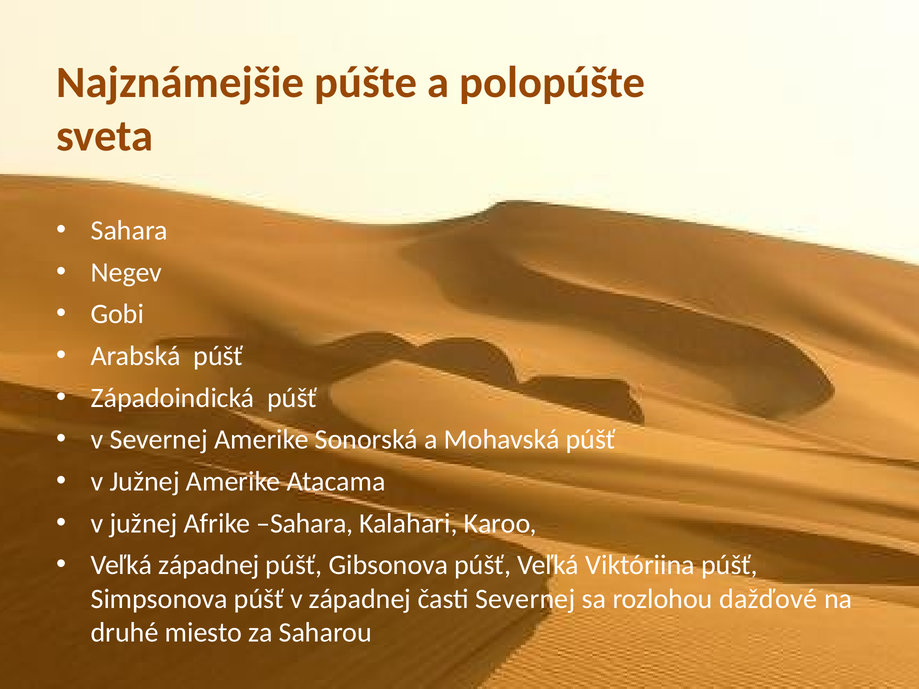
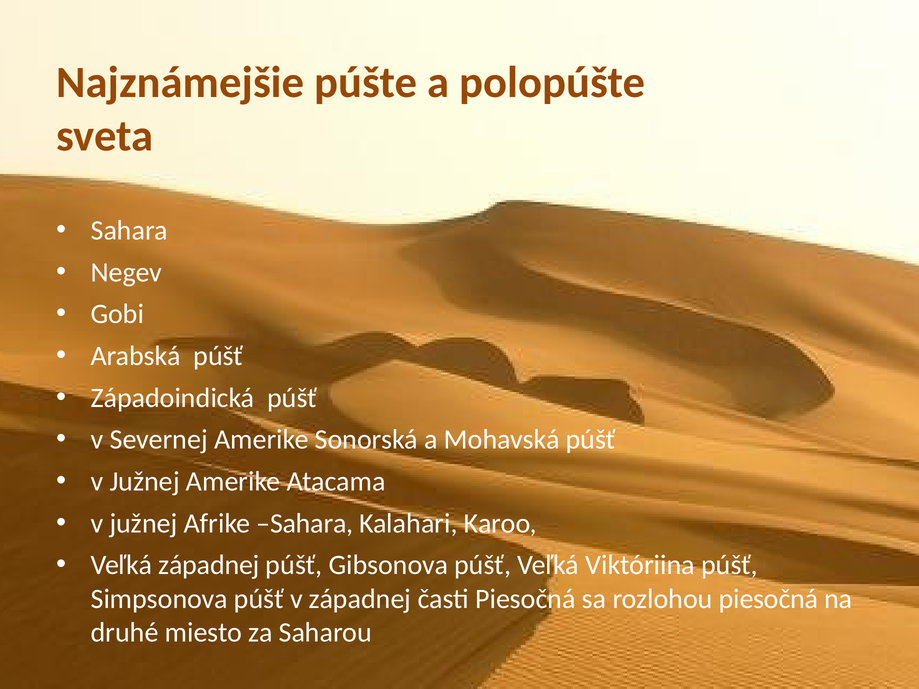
časti Severnej: Severnej -> Piesočná
rozlohou dažďové: dažďové -> piesočná
